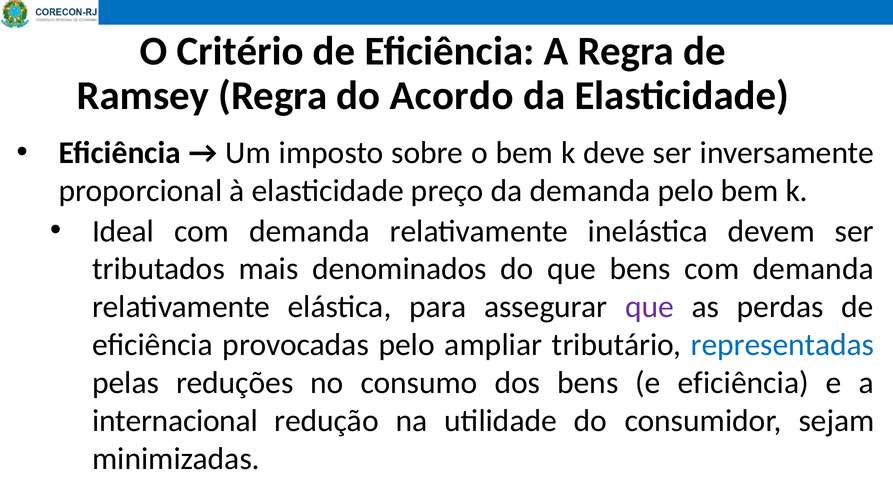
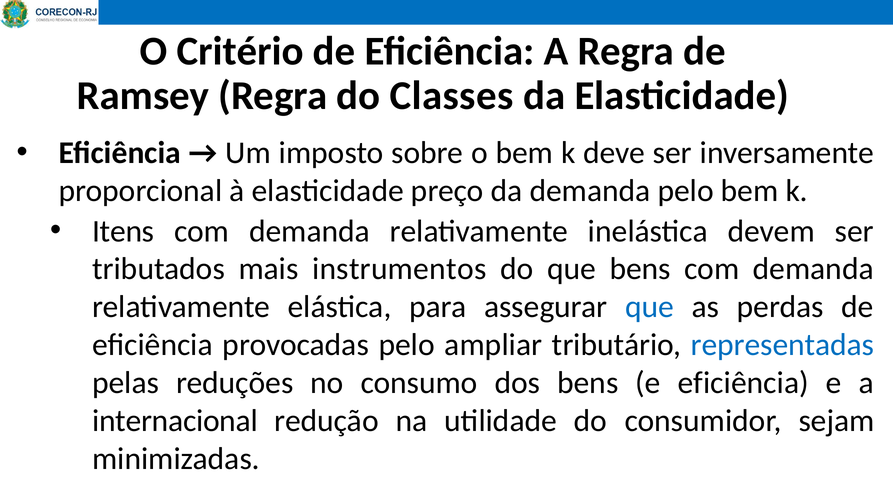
Acordo: Acordo -> Classes
Ideal: Ideal -> Itens
denominados: denominados -> instrumentos
que at (650, 307) colour: purple -> blue
